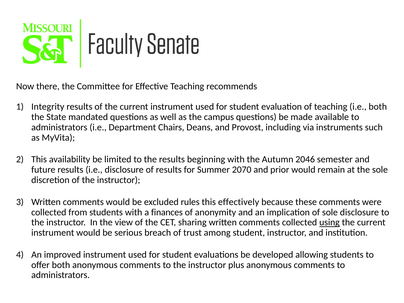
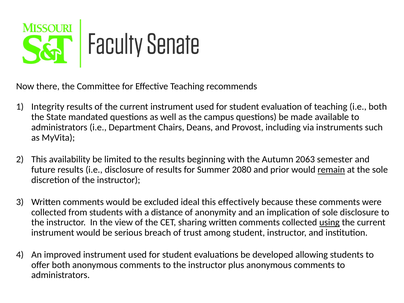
2046: 2046 -> 2063
2070: 2070 -> 2080
remain underline: none -> present
rules: rules -> ideal
finances: finances -> distance
